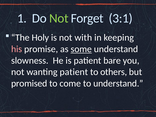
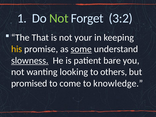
3:1: 3:1 -> 3:2
Holy: Holy -> That
with: with -> your
his colour: pink -> yellow
slowness underline: none -> present
wanting patient: patient -> looking
to understand: understand -> knowledge
